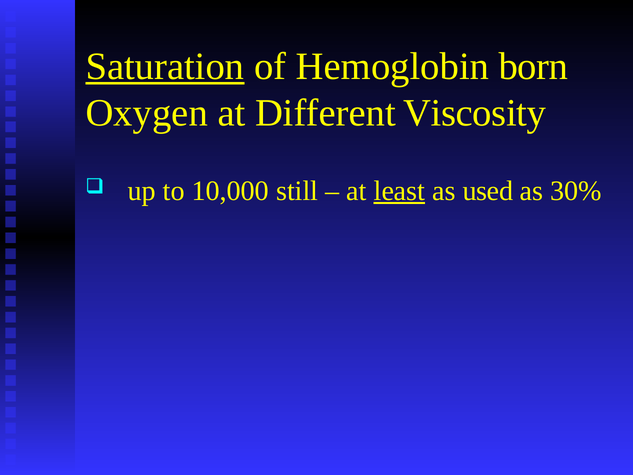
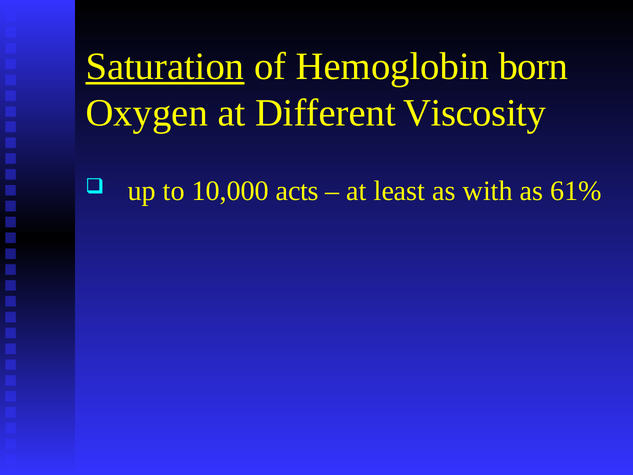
still: still -> acts
least underline: present -> none
used: used -> with
30%: 30% -> 61%
